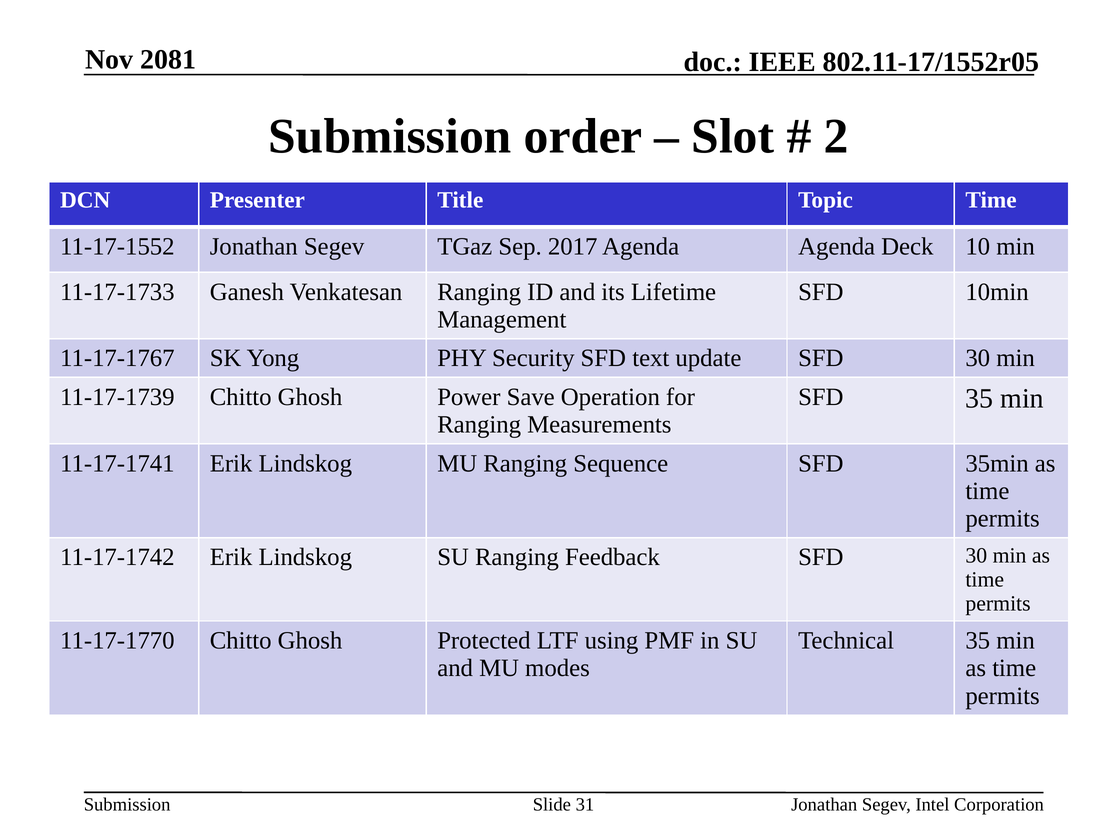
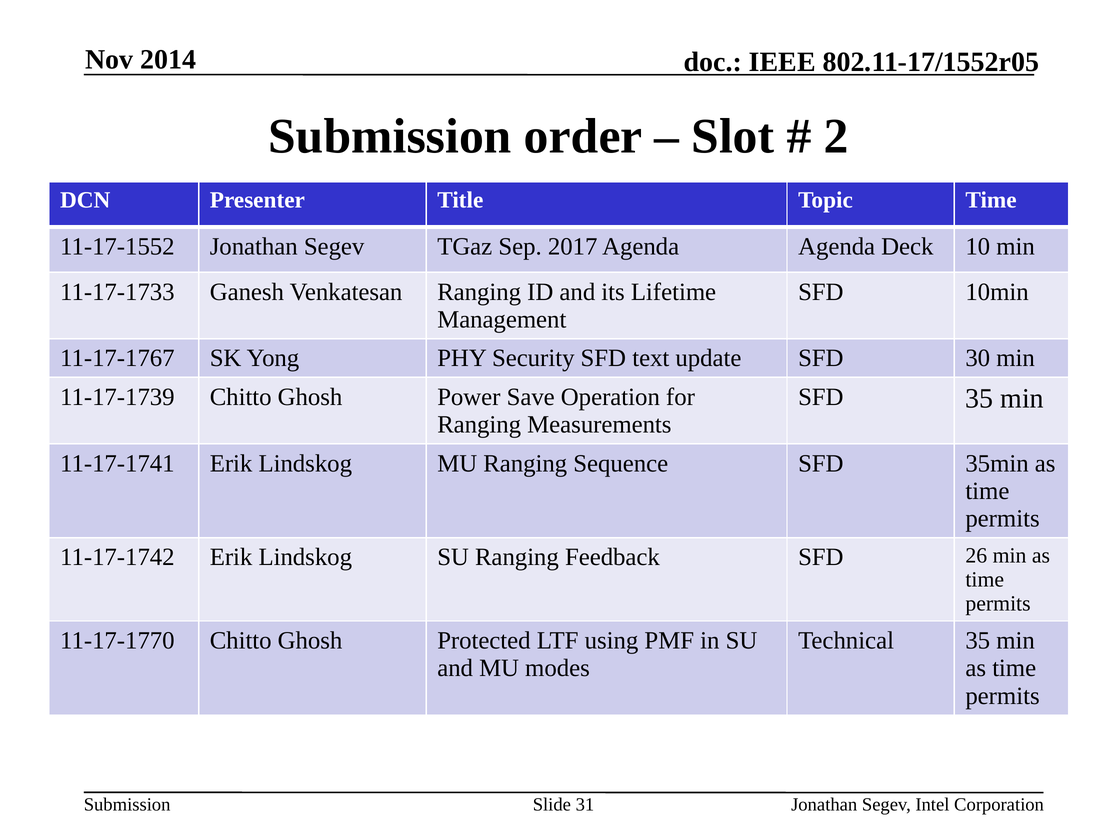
2081: 2081 -> 2014
Feedback SFD 30: 30 -> 26
